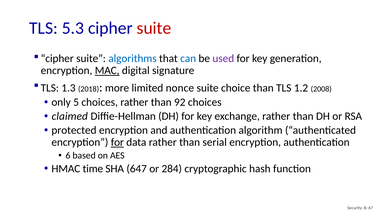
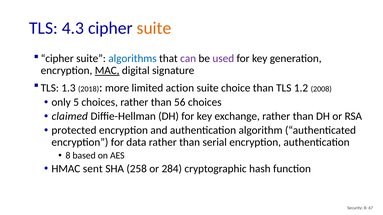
5.3: 5.3 -> 4.3
suite at (154, 28) colour: red -> orange
can colour: blue -> purple
nonce: nonce -> action
92: 92 -> 56
for at (117, 143) underline: present -> none
6: 6 -> 8
time: time -> sent
647: 647 -> 258
